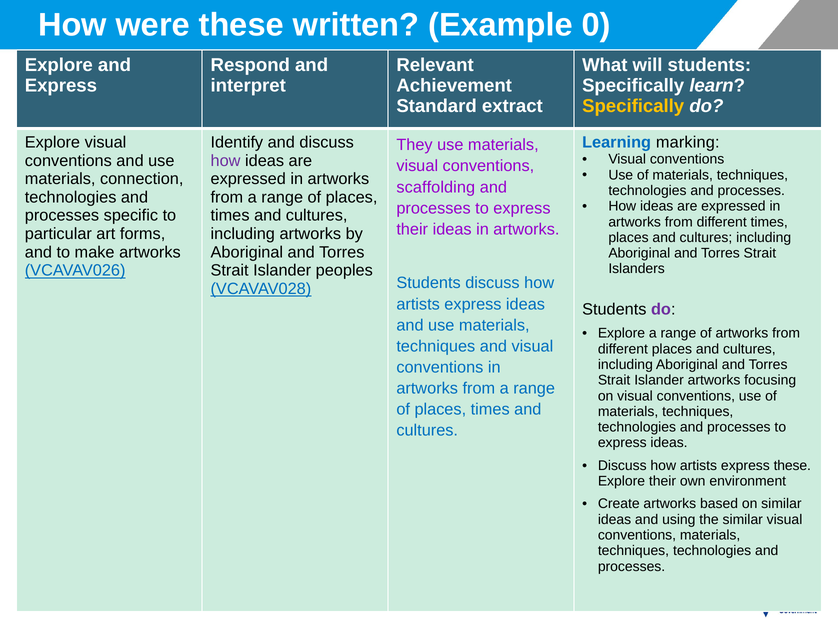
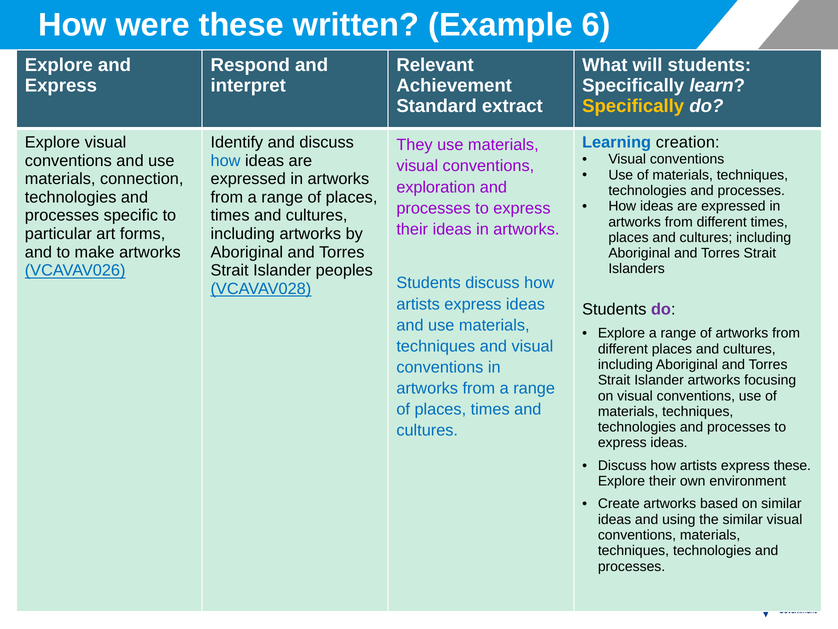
0: 0 -> 6
marking: marking -> creation
how at (226, 161) colour: purple -> blue
scaffolding: scaffolding -> exploration
